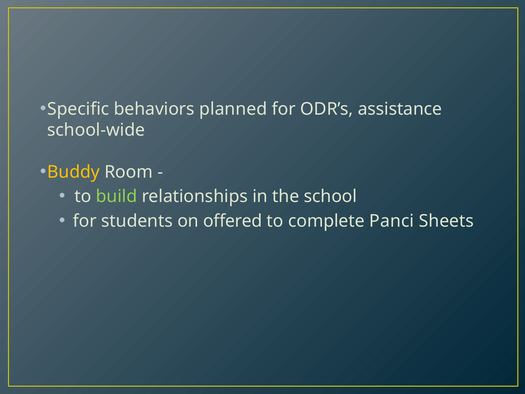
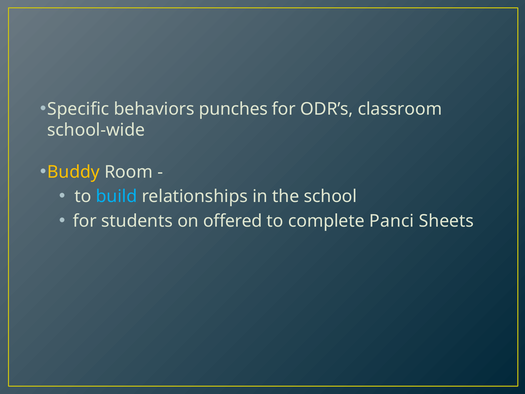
planned: planned -> punches
assistance: assistance -> classroom
build colour: light green -> light blue
